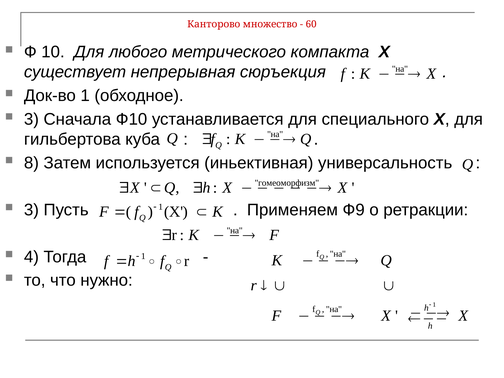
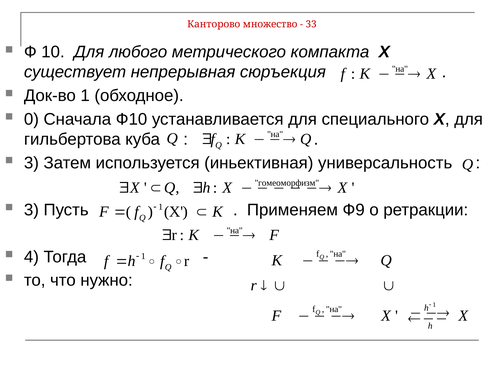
60: 60 -> 33
3 at (31, 119): 3 -> 0
8 at (31, 163): 8 -> 3
